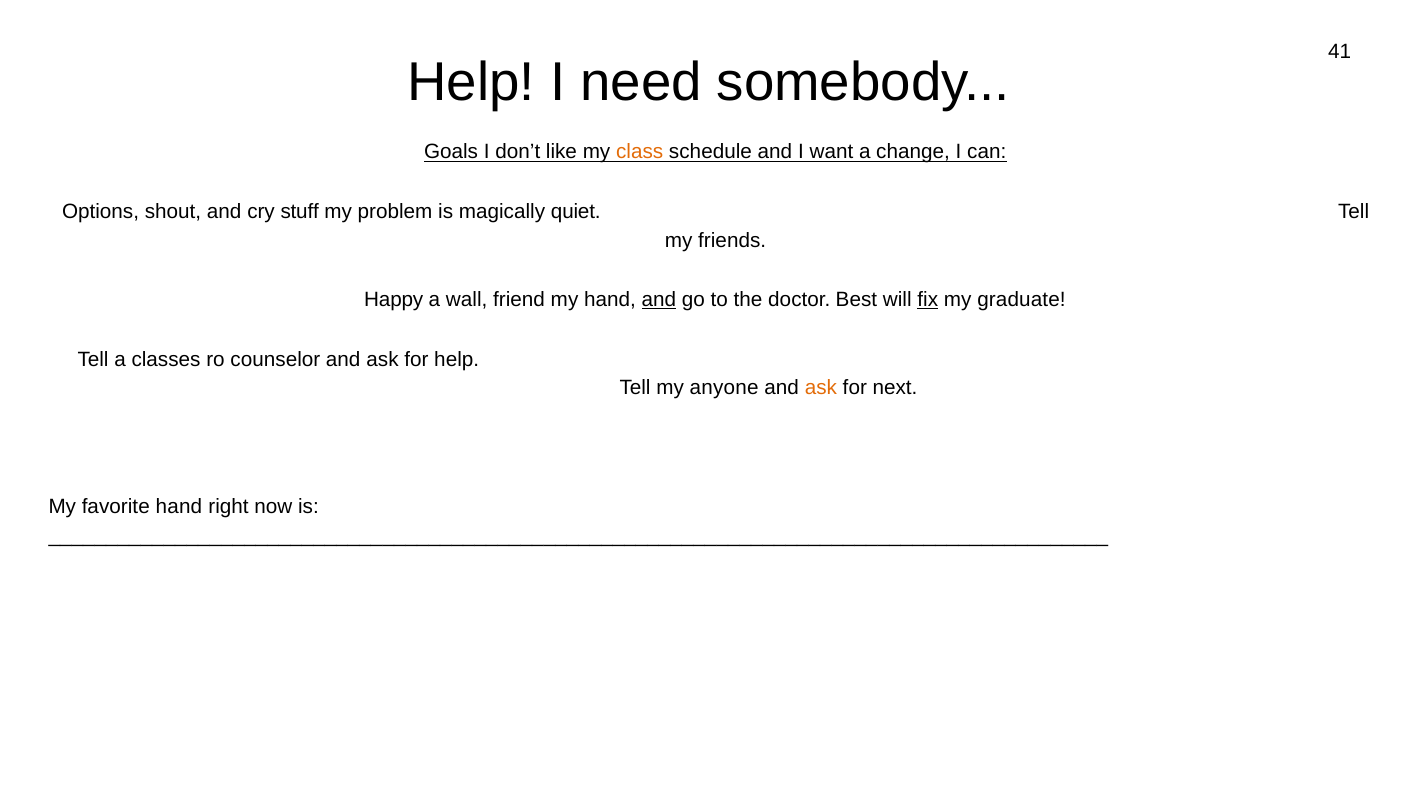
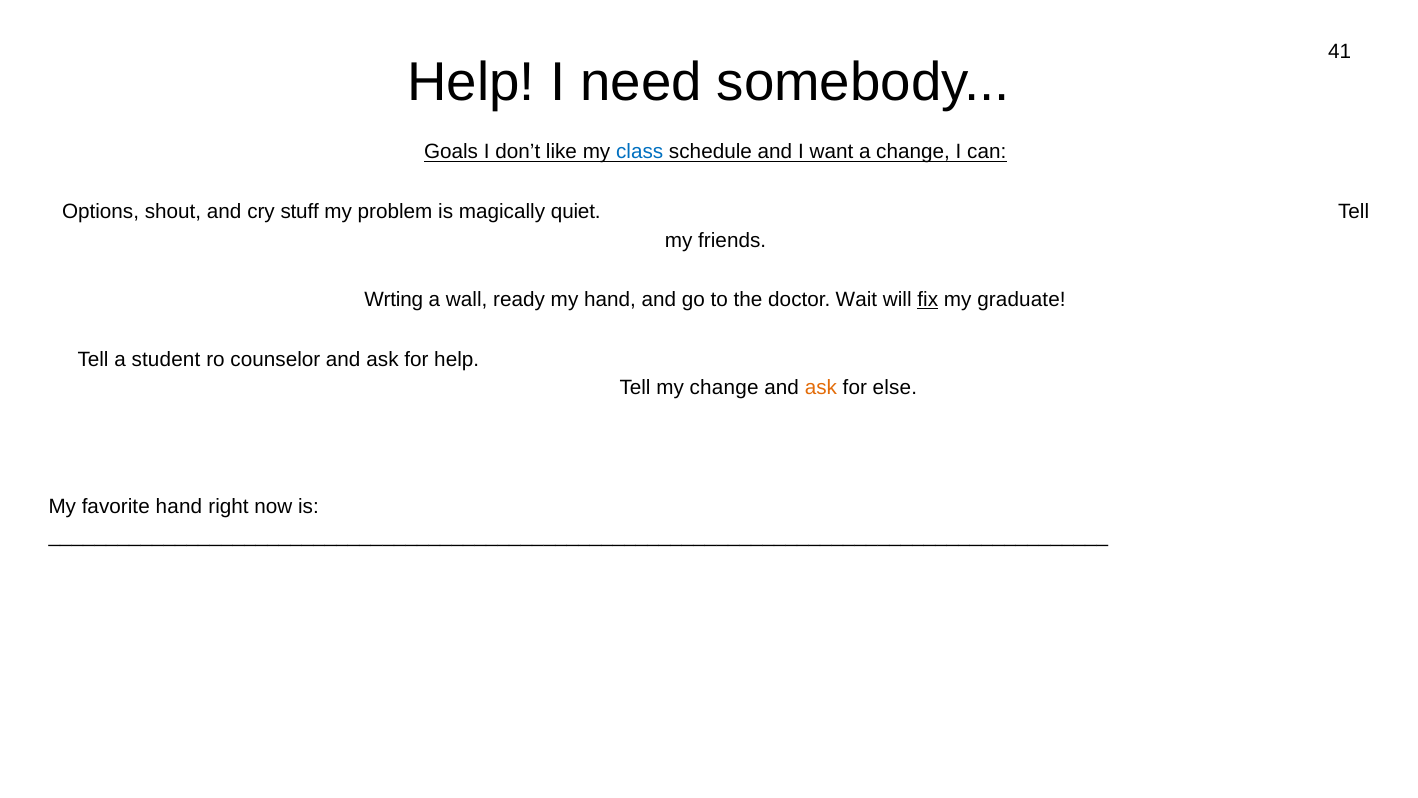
class at (640, 152) colour: orange -> blue
Happy: Happy -> Wrting
friend: friend -> ready
and at (659, 300) underline: present -> none
Best: Best -> Wait
classes: classes -> student
my anyone: anyone -> change
next: next -> else
